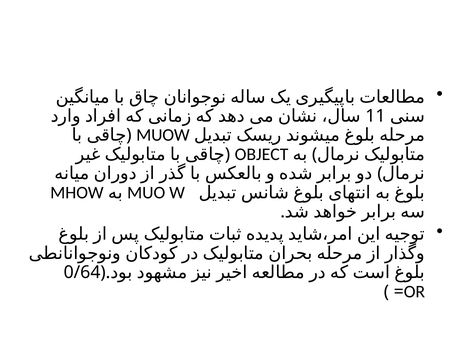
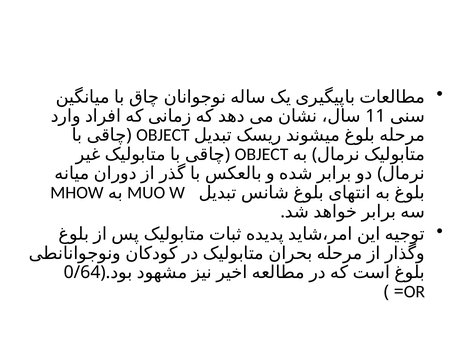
MUOW at (163, 135): MUOW -> OBJECT
